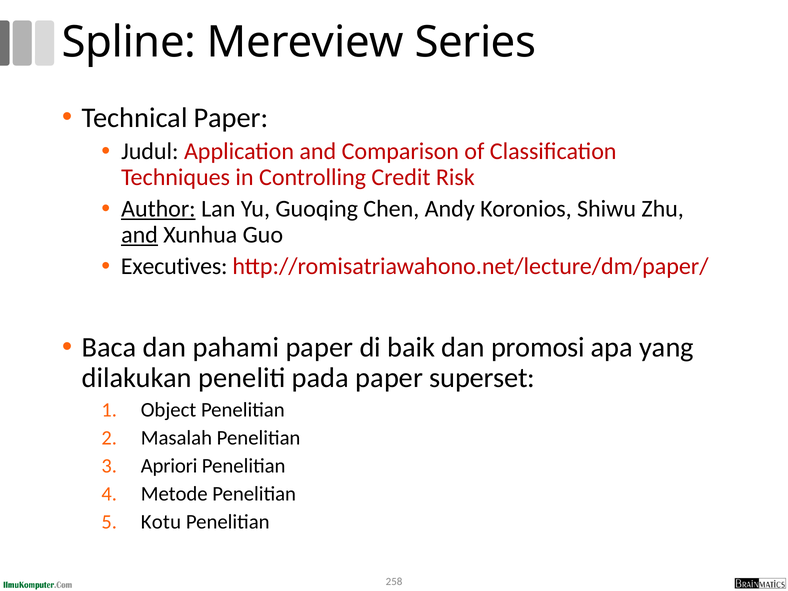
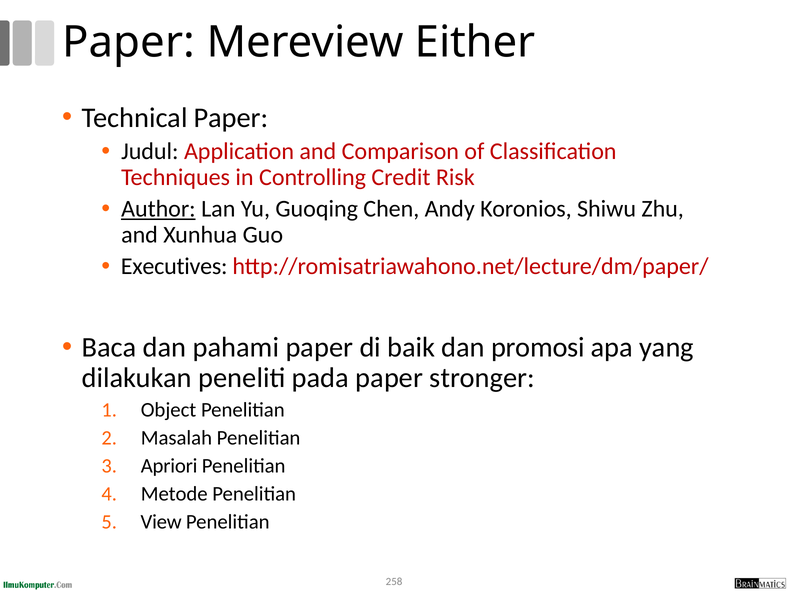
Spline at (129, 42): Spline -> Paper
Series: Series -> Either
and at (140, 235) underline: present -> none
superset: superset -> stronger
Kotu: Kotu -> View
